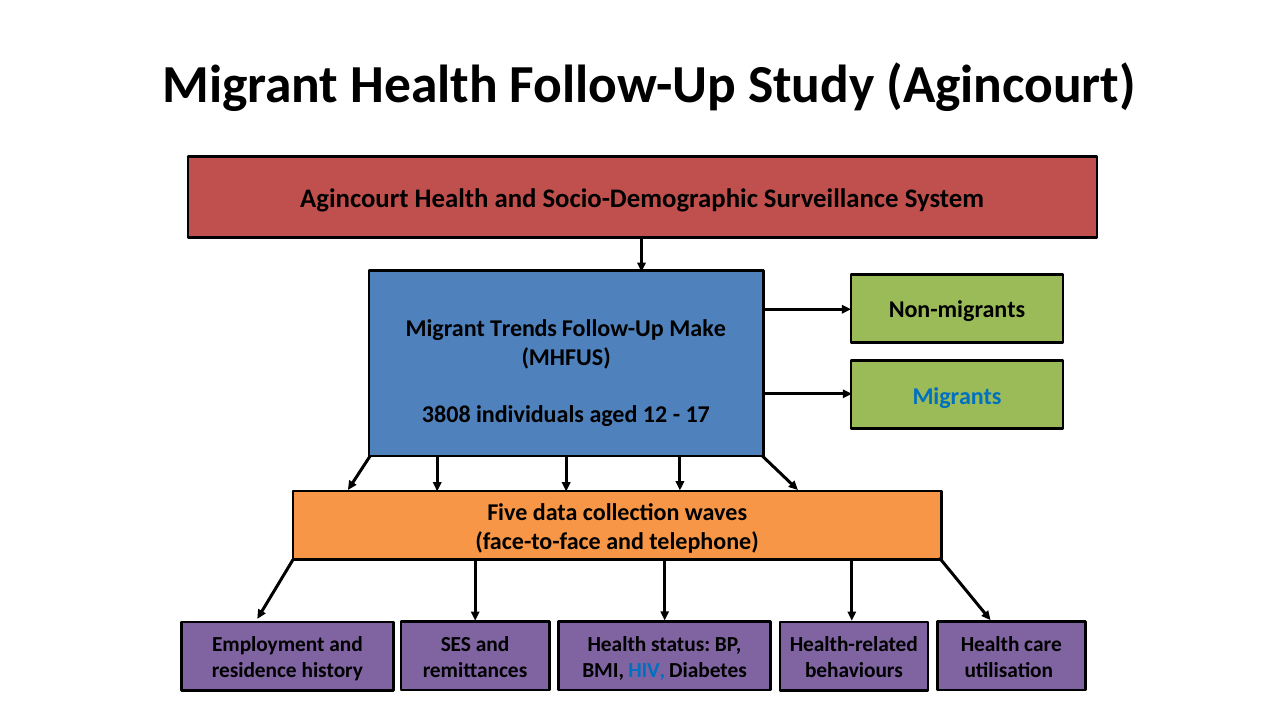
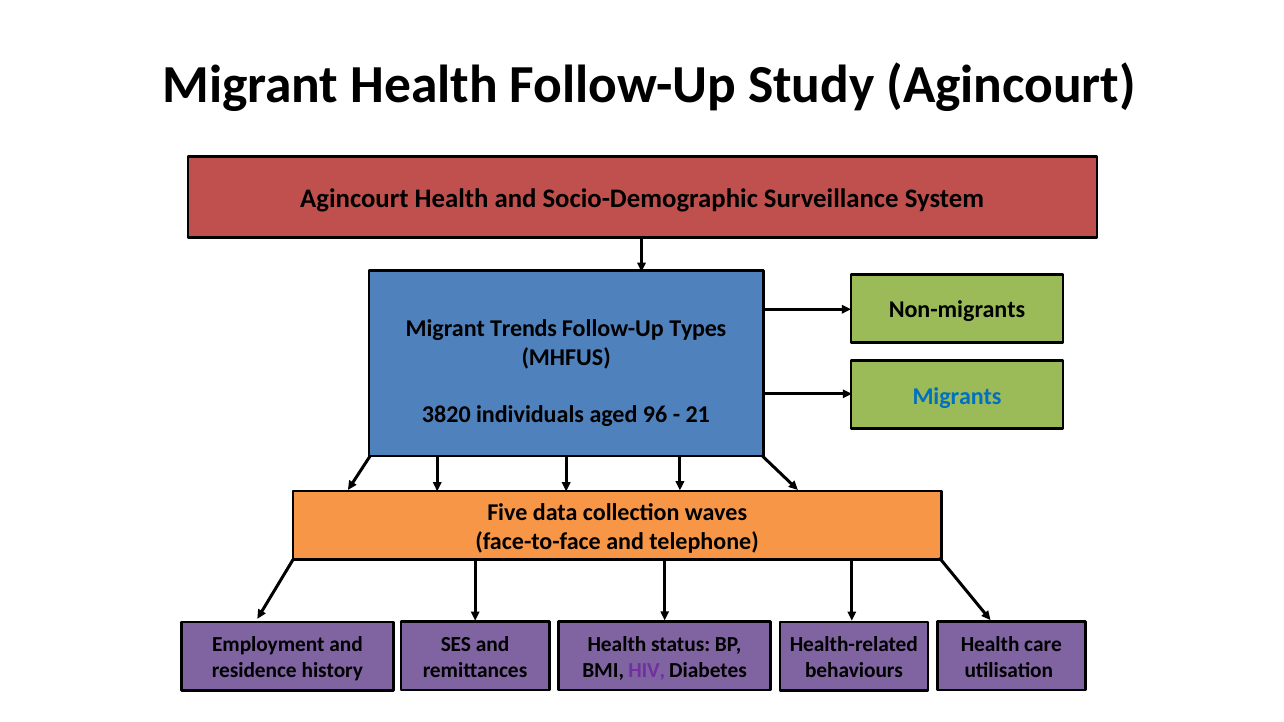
Make: Make -> Types
3808: 3808 -> 3820
12: 12 -> 96
17: 17 -> 21
HIV colour: blue -> purple
